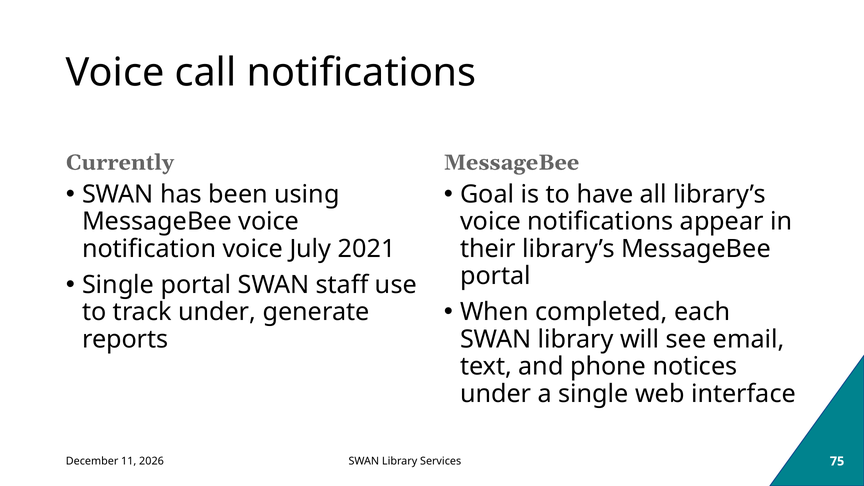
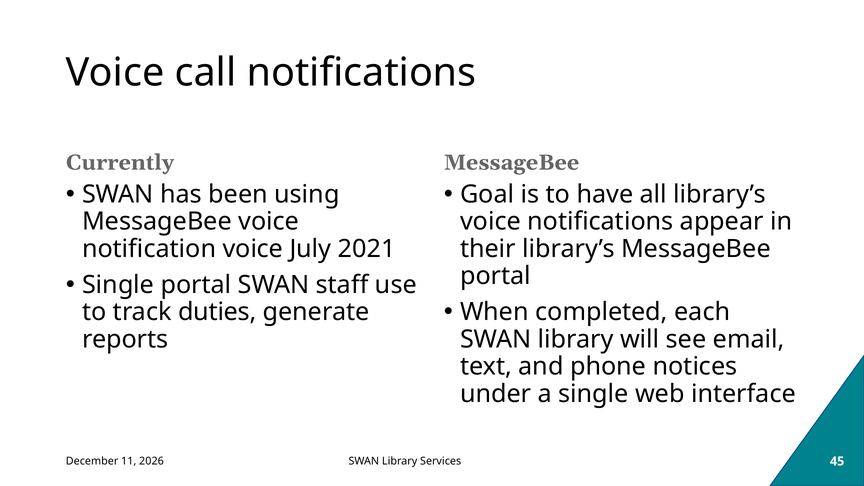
track under: under -> duties
75: 75 -> 45
